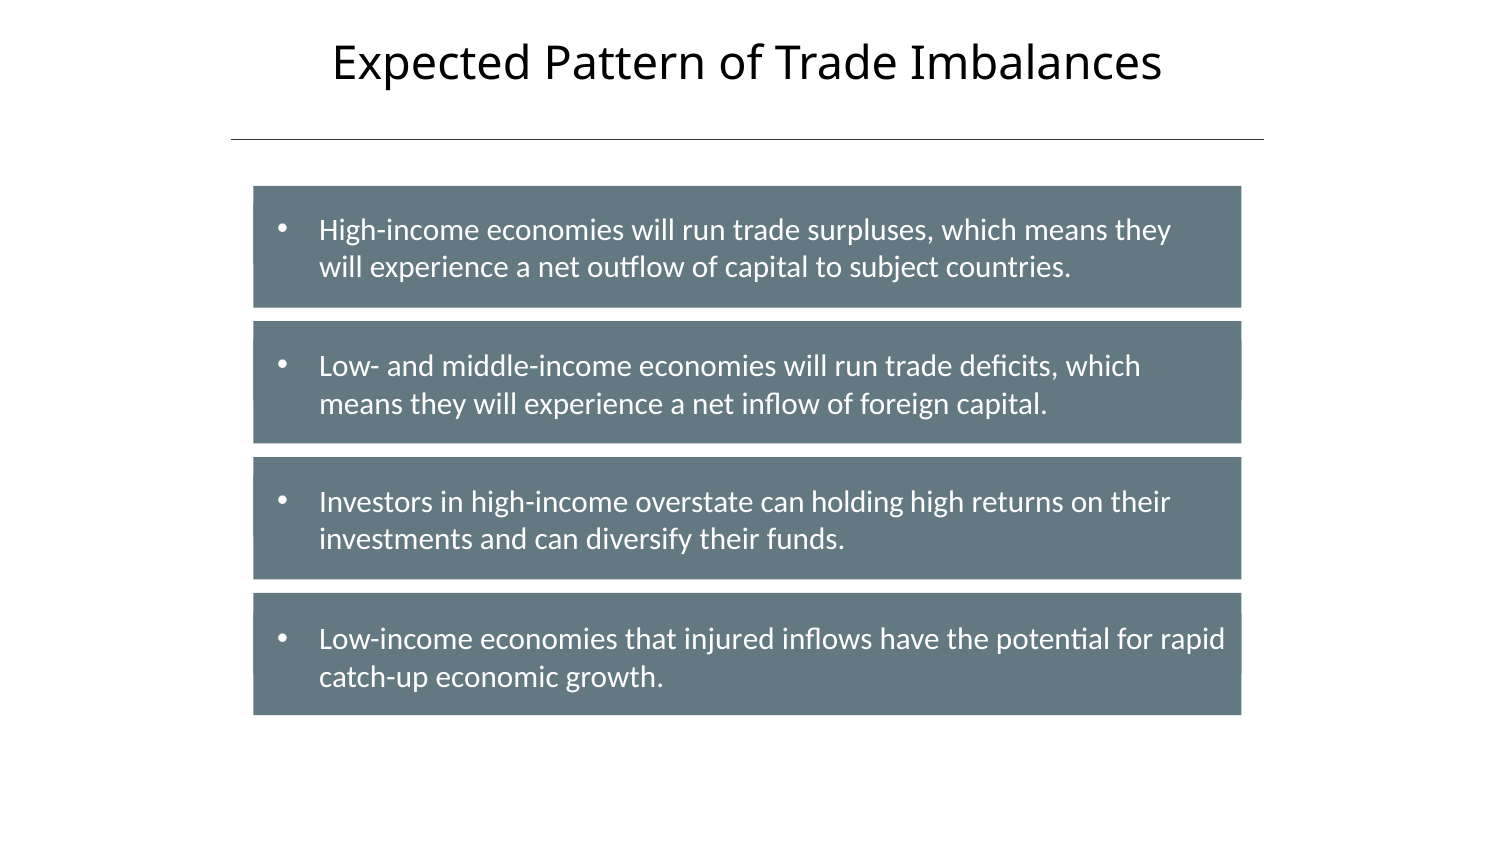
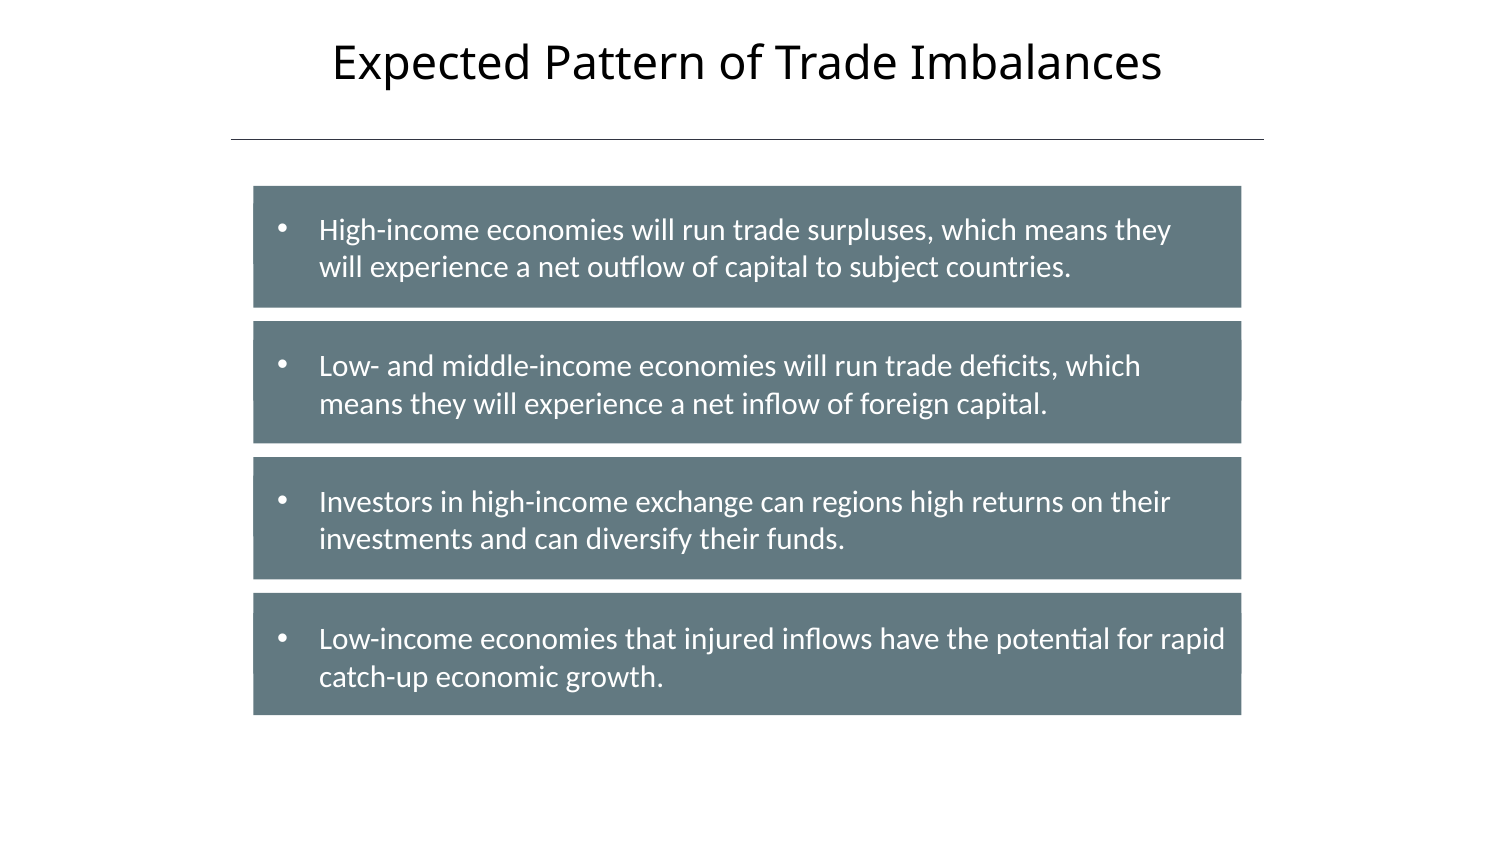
overstate: overstate -> exchange
holding: holding -> regions
